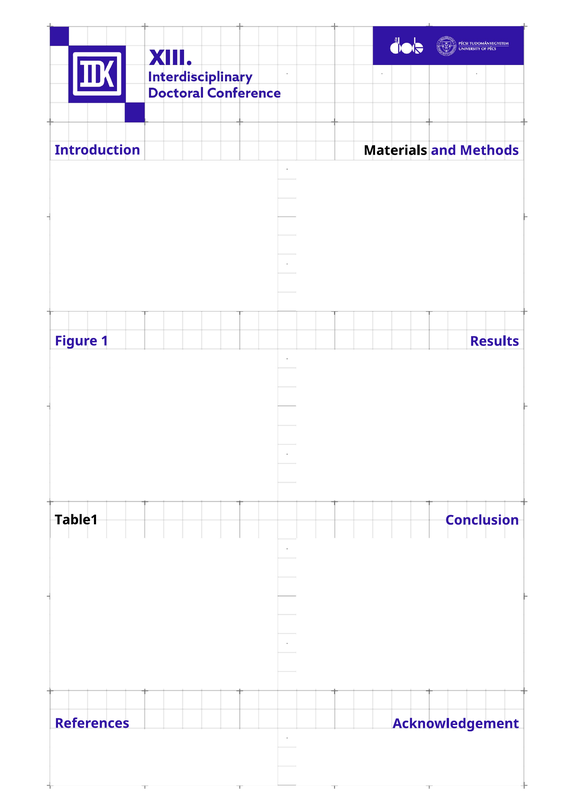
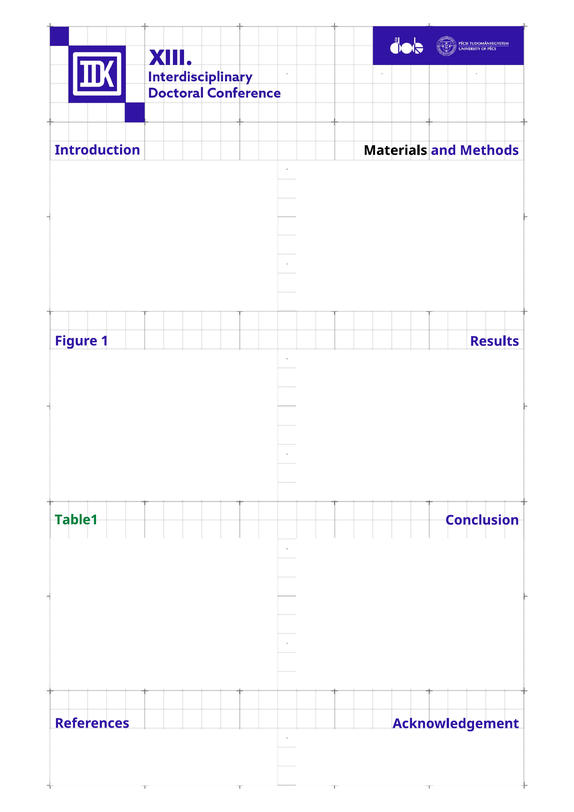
Table1 colour: black -> green
